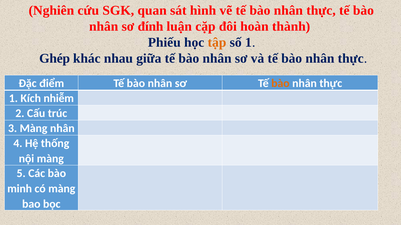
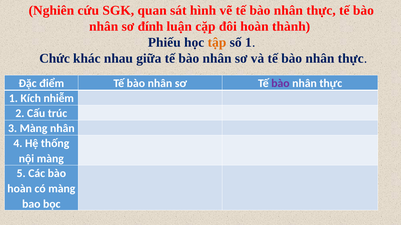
Ghép: Ghép -> Chức
bào at (280, 84) colour: orange -> purple
minh at (20, 189): minh -> hoàn
